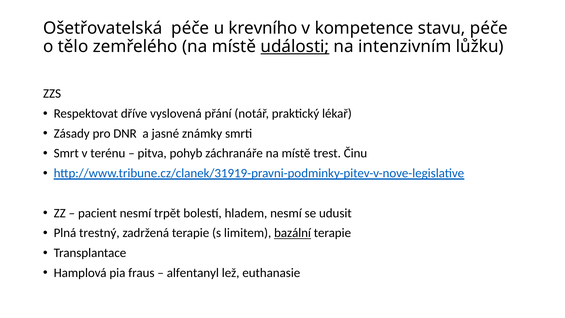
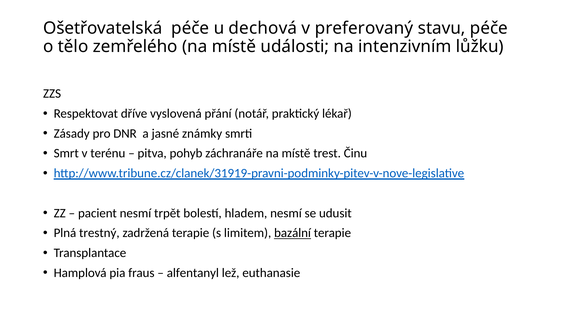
krevního: krevního -> dechová
kompetence: kompetence -> preferovaný
události underline: present -> none
